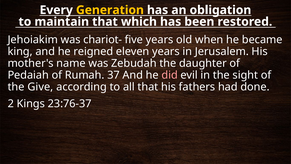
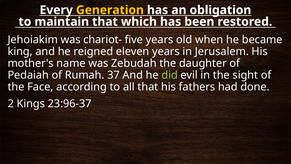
did colour: pink -> light green
Give: Give -> Face
23:76-37: 23:76-37 -> 23:96-37
